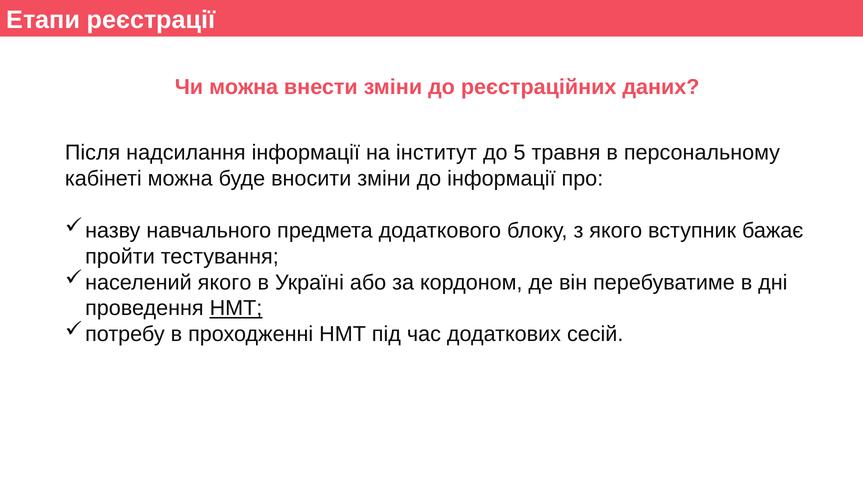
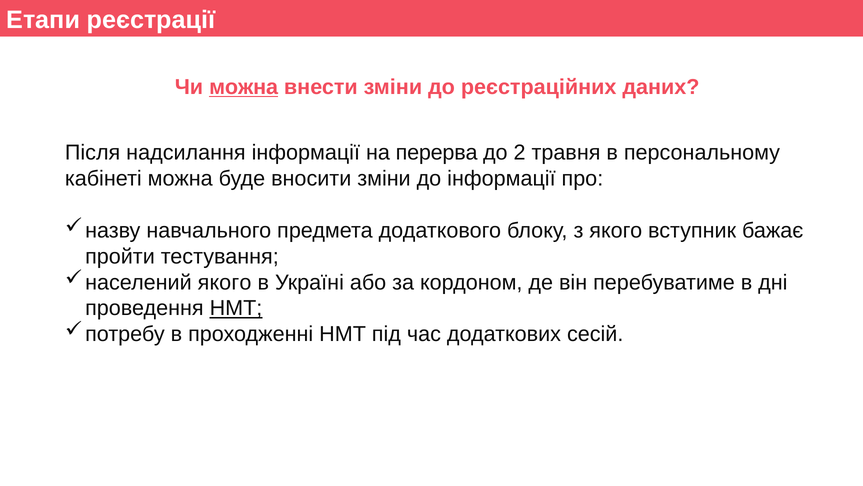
можна at (244, 87) underline: none -> present
інститут: інститут -> перерва
5: 5 -> 2
